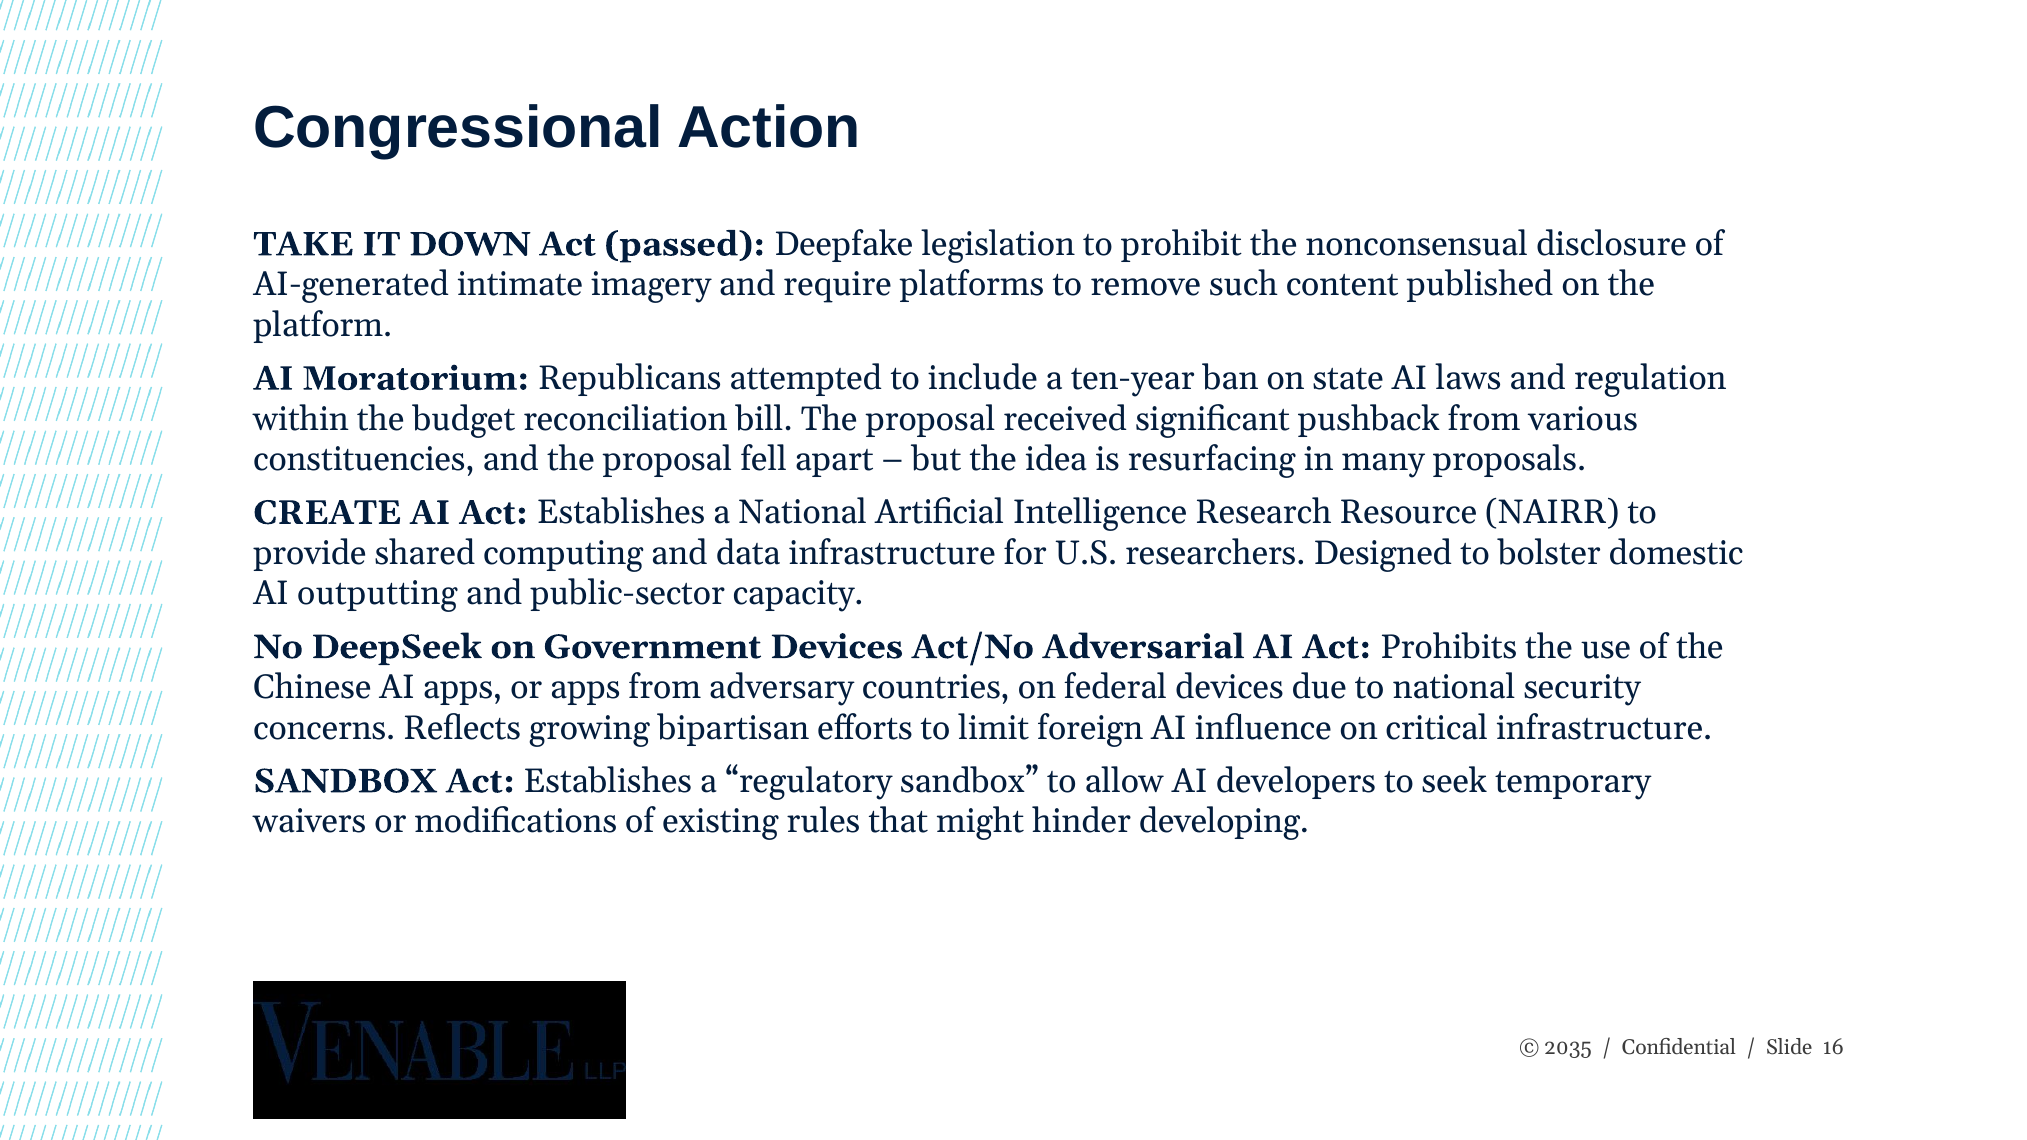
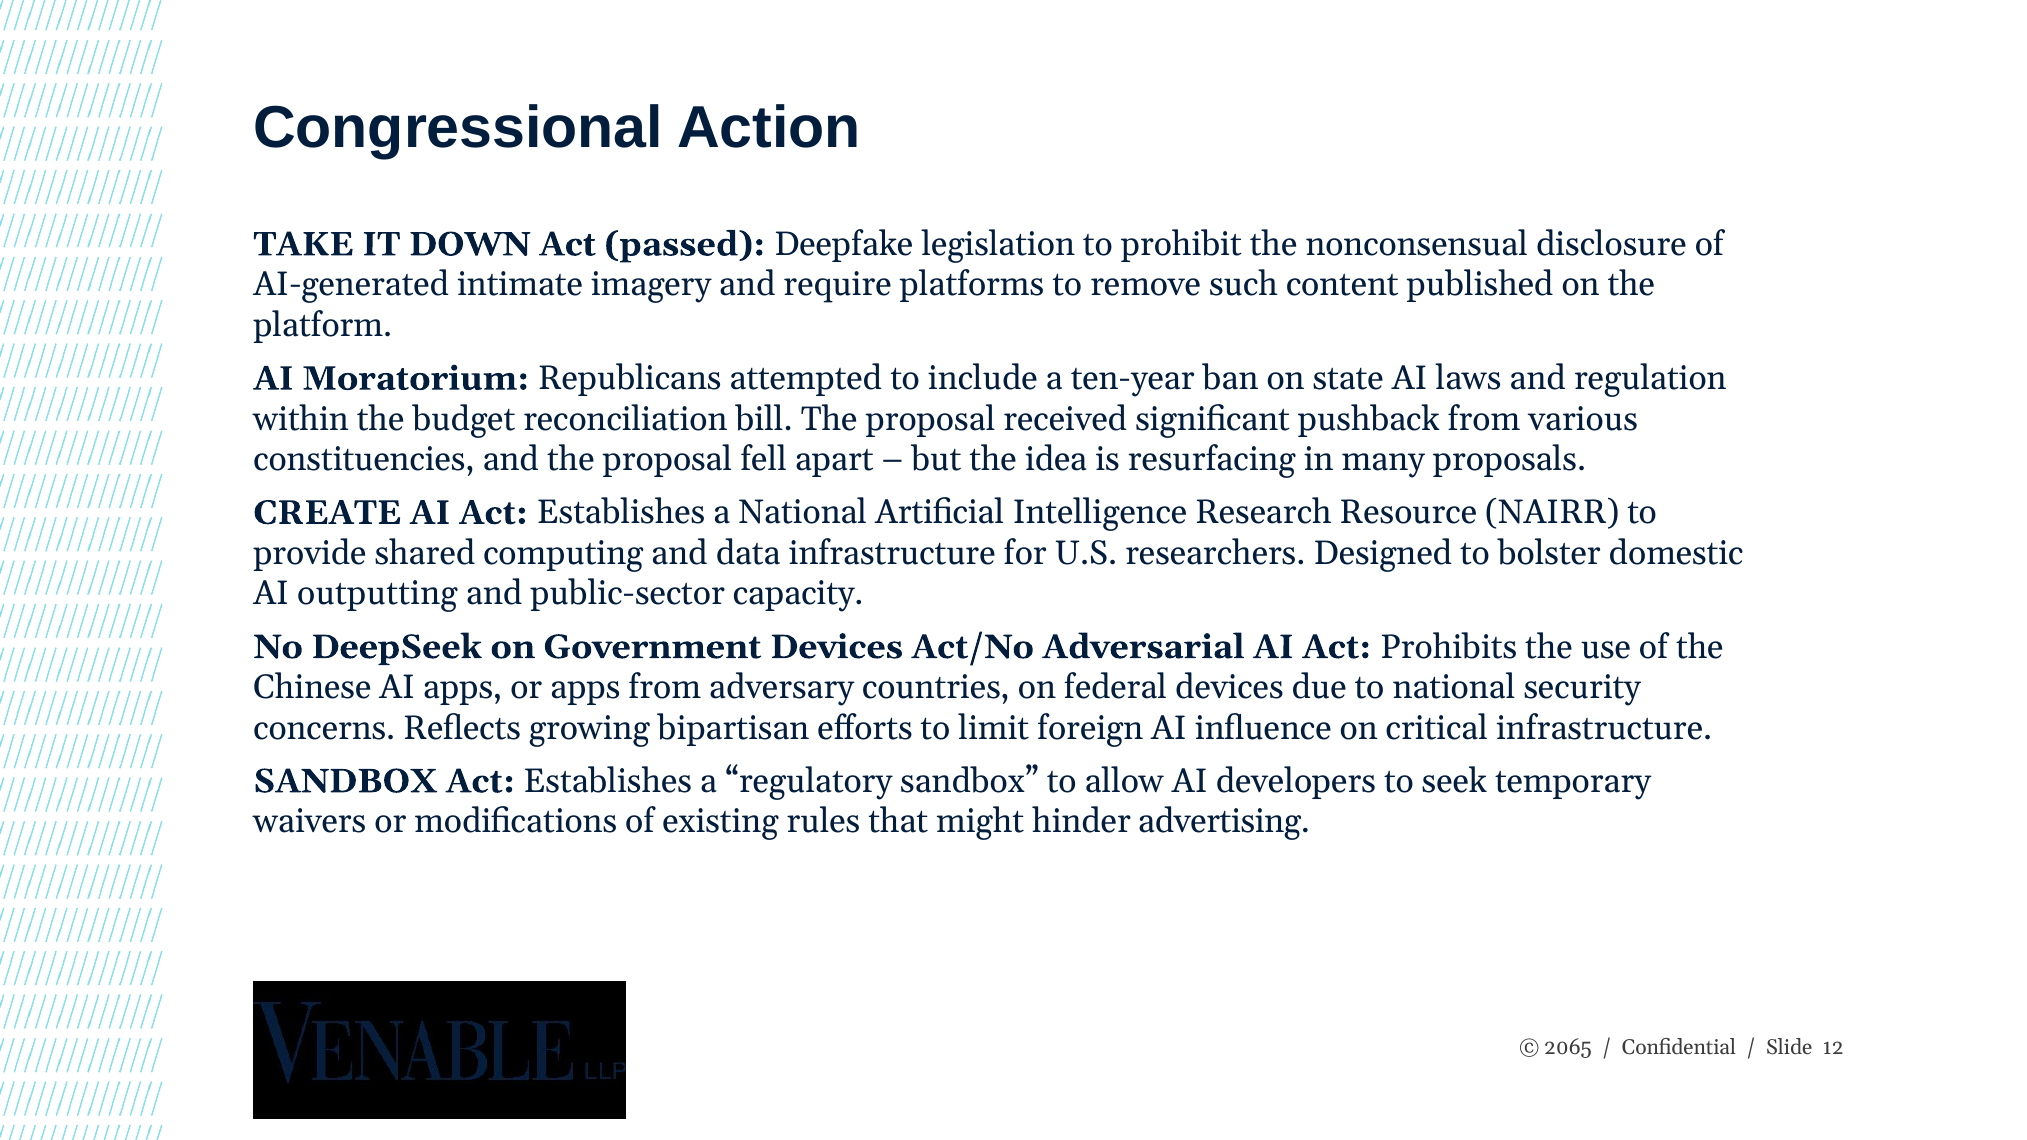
developing: developing -> advertising
2035: 2035 -> 2065
16: 16 -> 12
